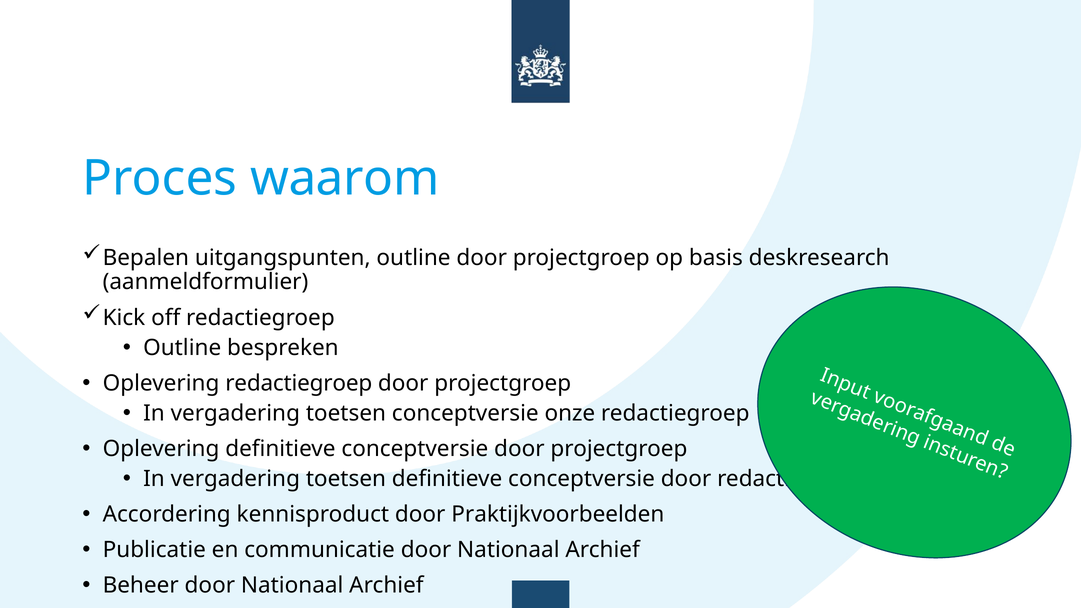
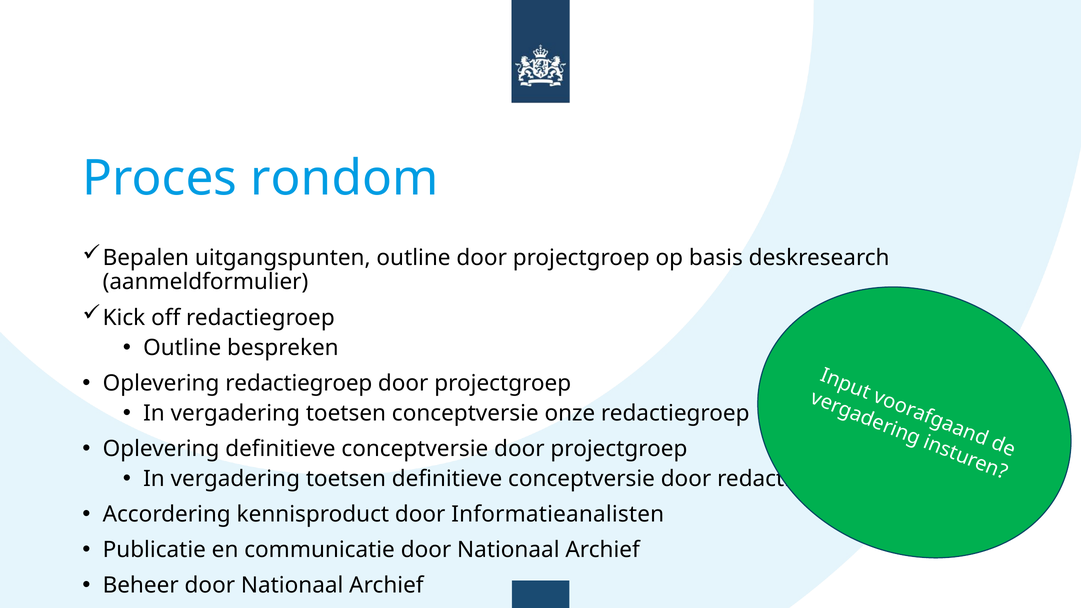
waarom: waarom -> rondom
Praktijkvoorbeelden: Praktijkvoorbeelden -> Informatieanalisten
